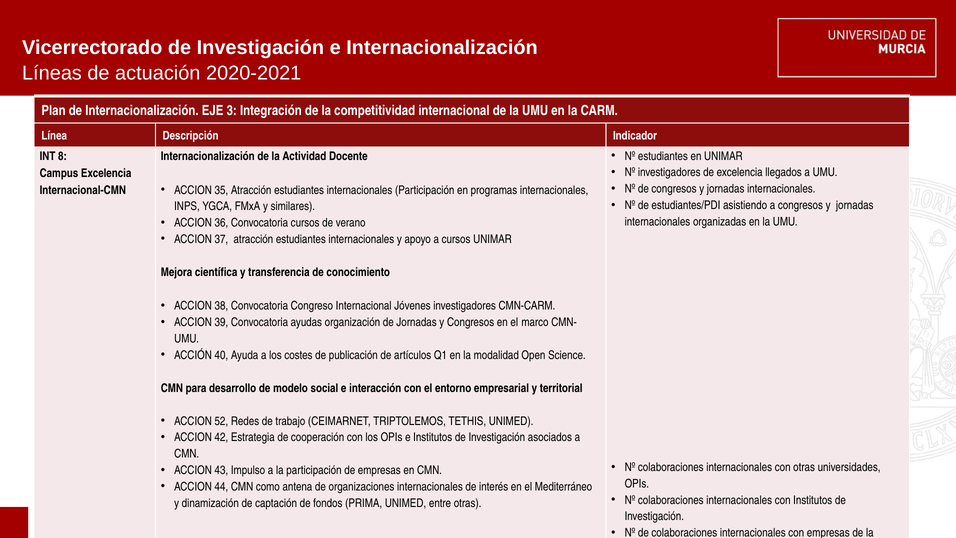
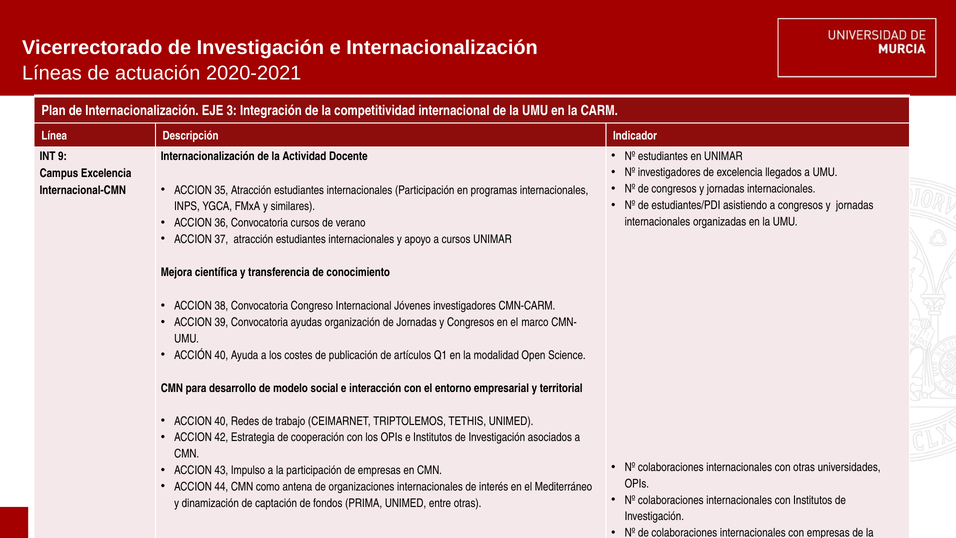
8: 8 -> 9
ACCION 52: 52 -> 40
